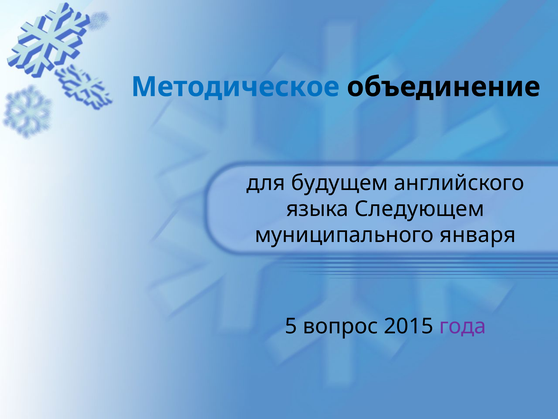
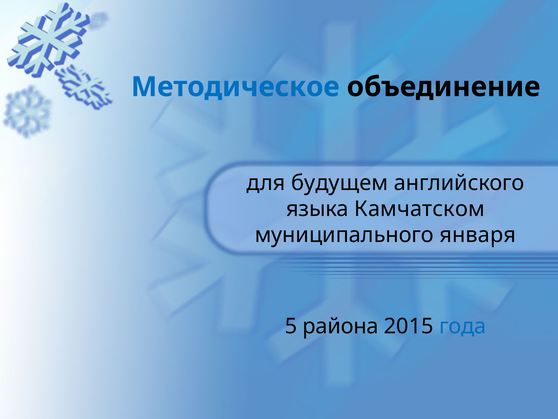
Следующем: Следующем -> Камчатском
вопрос: вопрос -> района
года colour: purple -> blue
